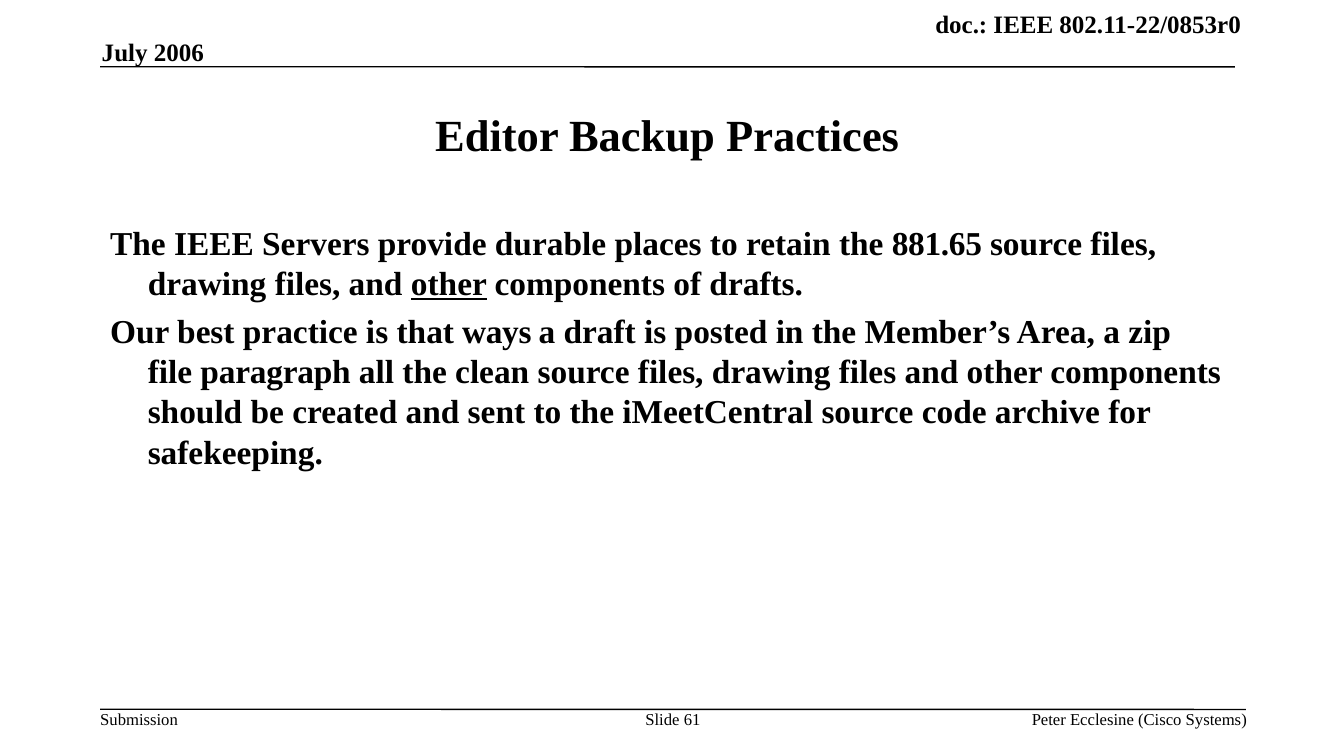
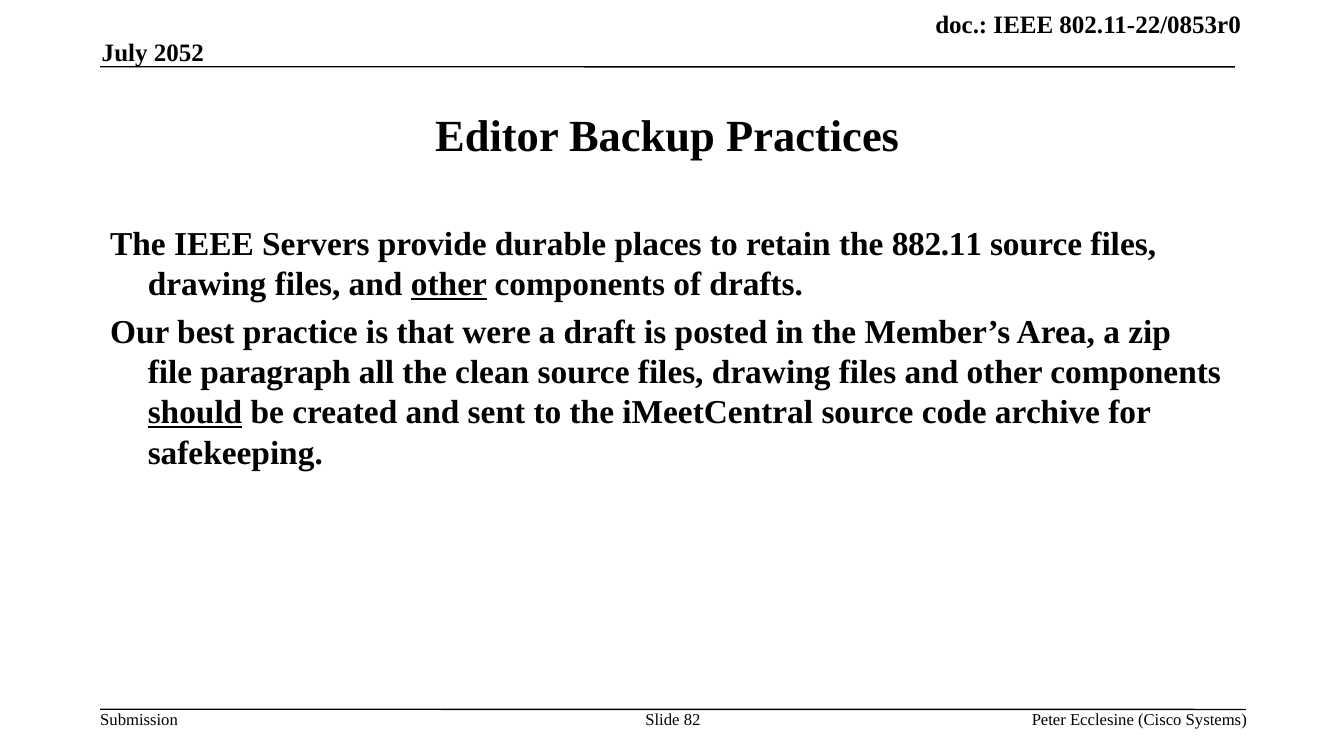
2006: 2006 -> 2052
881.65: 881.65 -> 882.11
ways: ways -> were
should underline: none -> present
61: 61 -> 82
